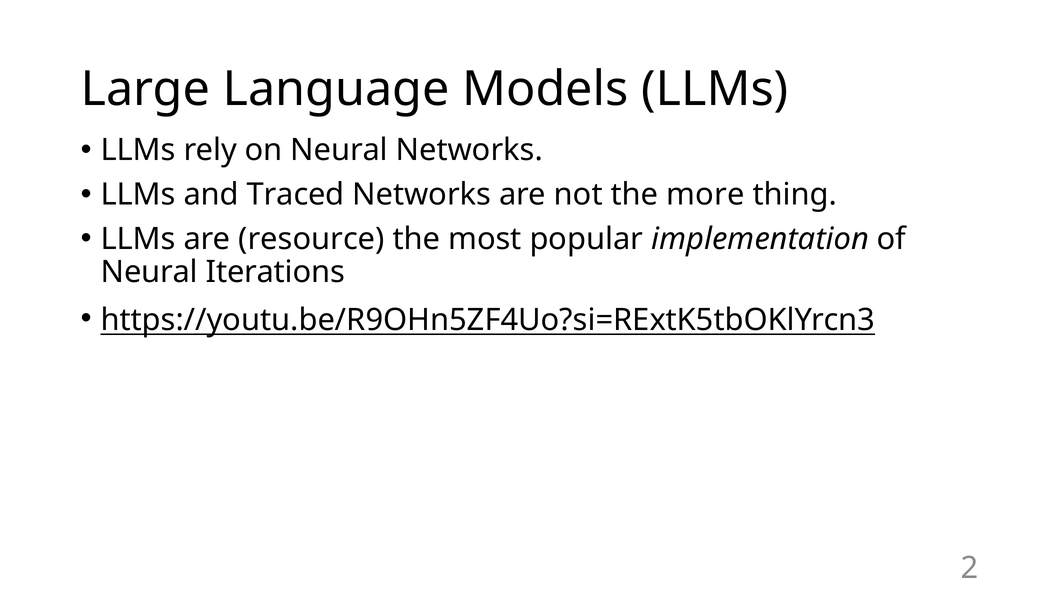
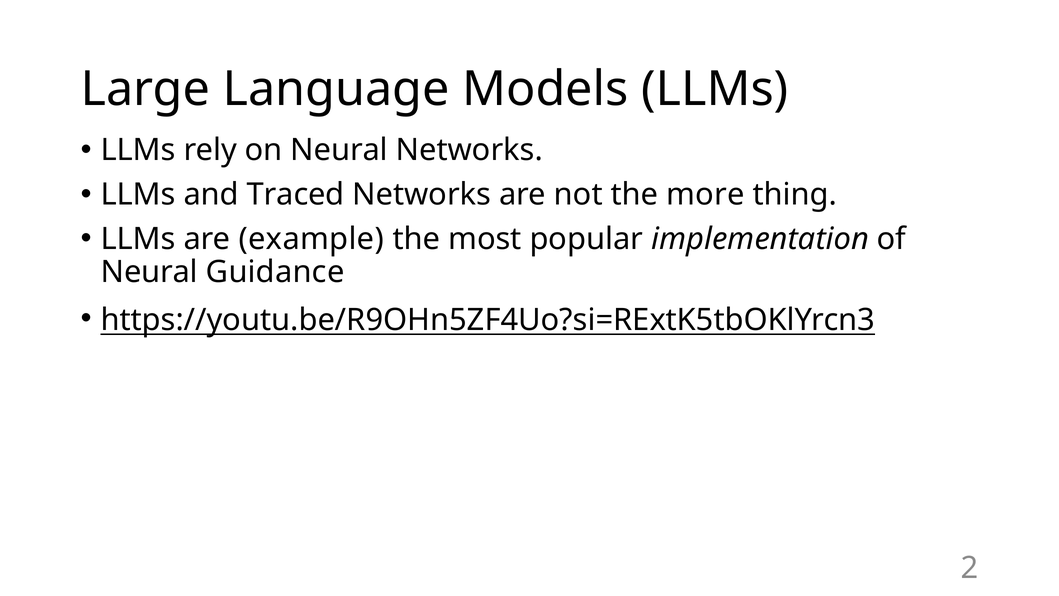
resource: resource -> example
Iterations: Iterations -> Guidance
